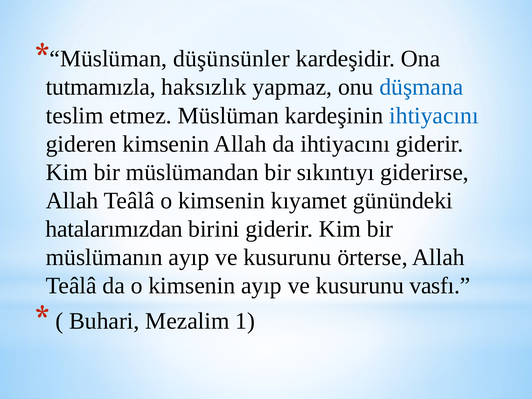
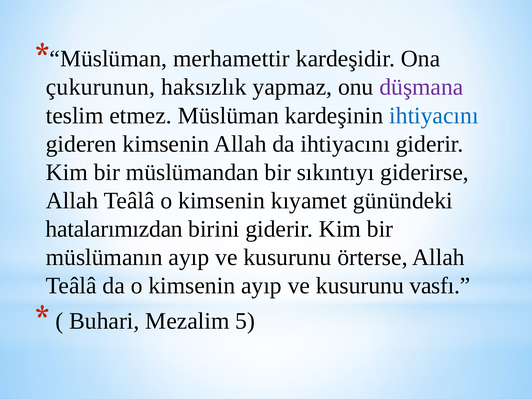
düşünsünler: düşünsünler -> merhamettir
tutmamızla: tutmamızla -> çukurunun
düşmana colour: blue -> purple
1: 1 -> 5
